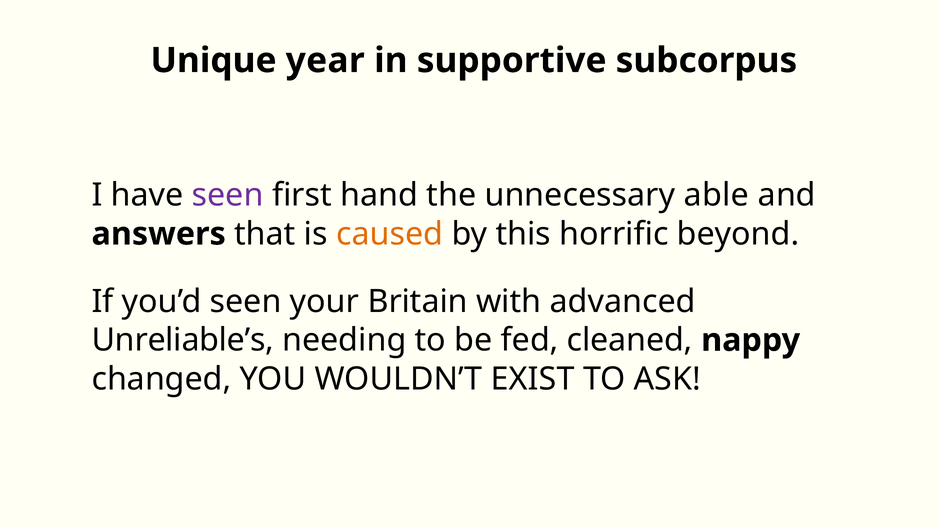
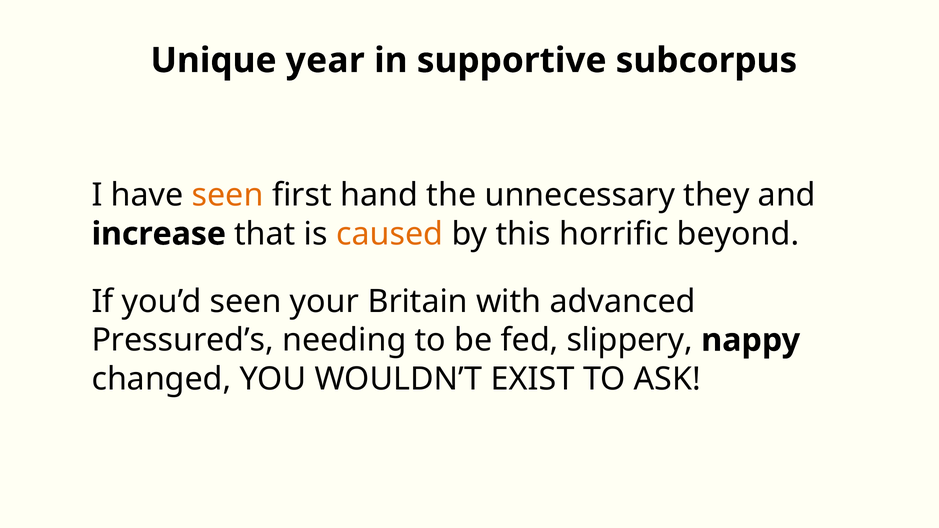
seen at (228, 195) colour: purple -> orange
able: able -> they
answers: answers -> increase
Unreliable’s: Unreliable’s -> Pressured’s
cleaned: cleaned -> slippery
